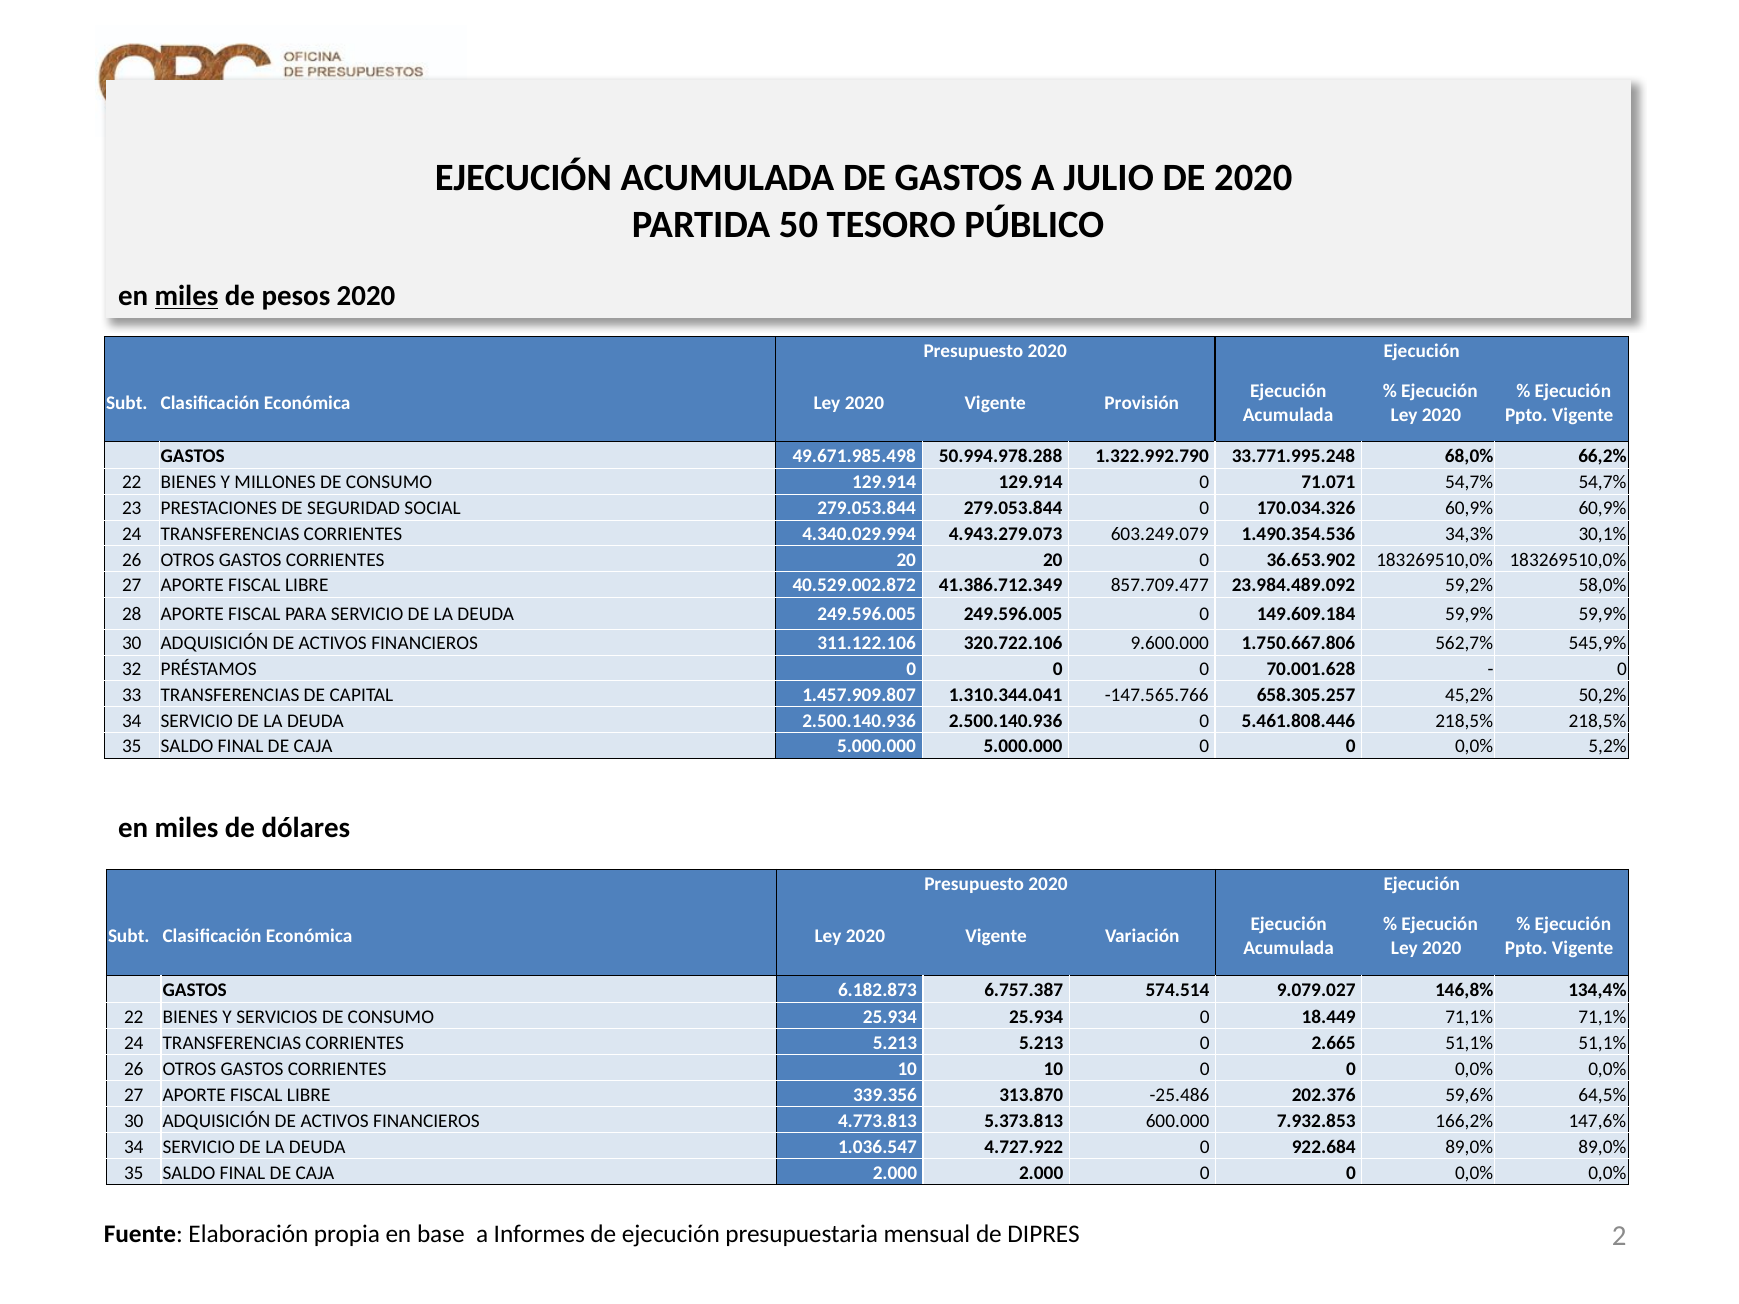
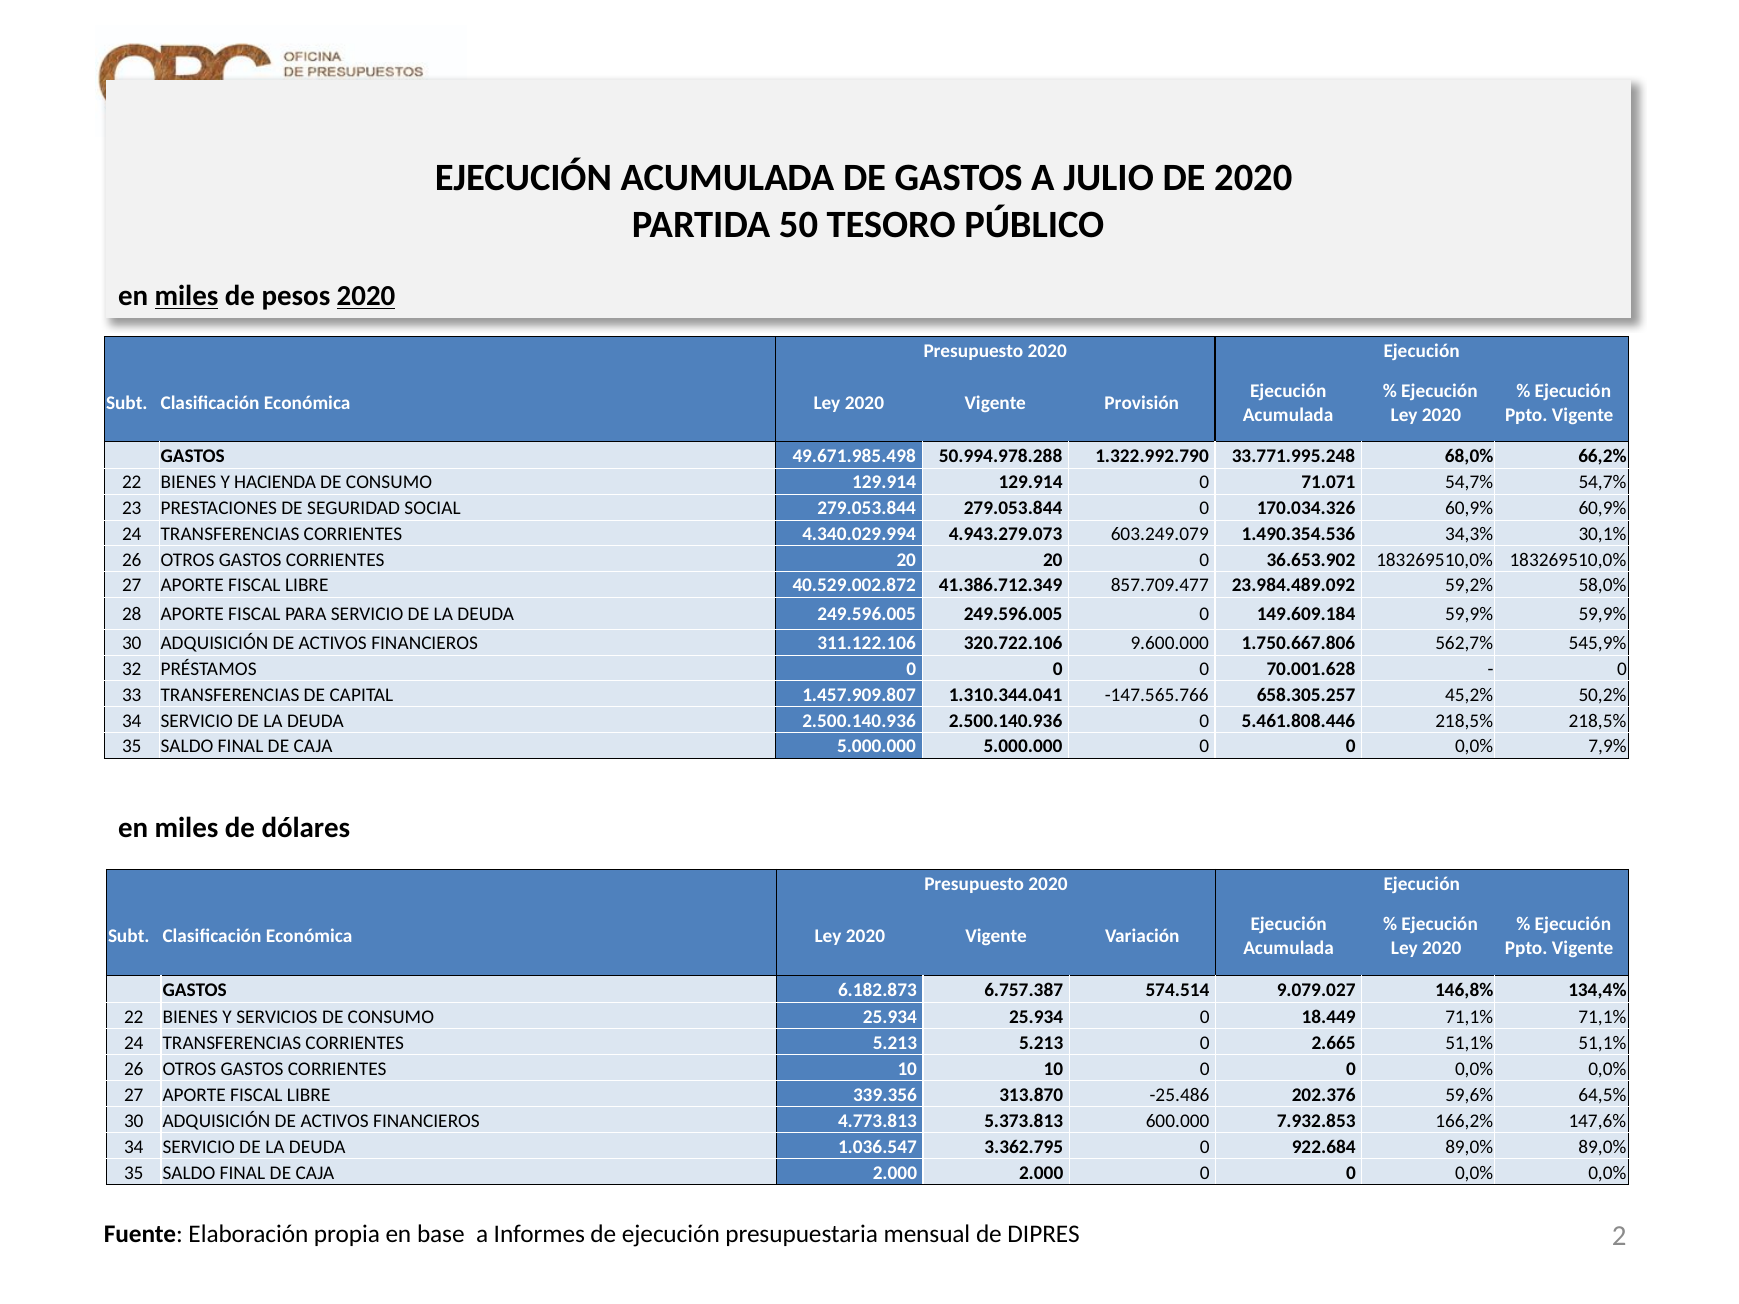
2020 at (366, 296) underline: none -> present
MILLONES: MILLONES -> HACIENDA
5,2%: 5,2% -> 7,9%
4.727.922: 4.727.922 -> 3.362.795
